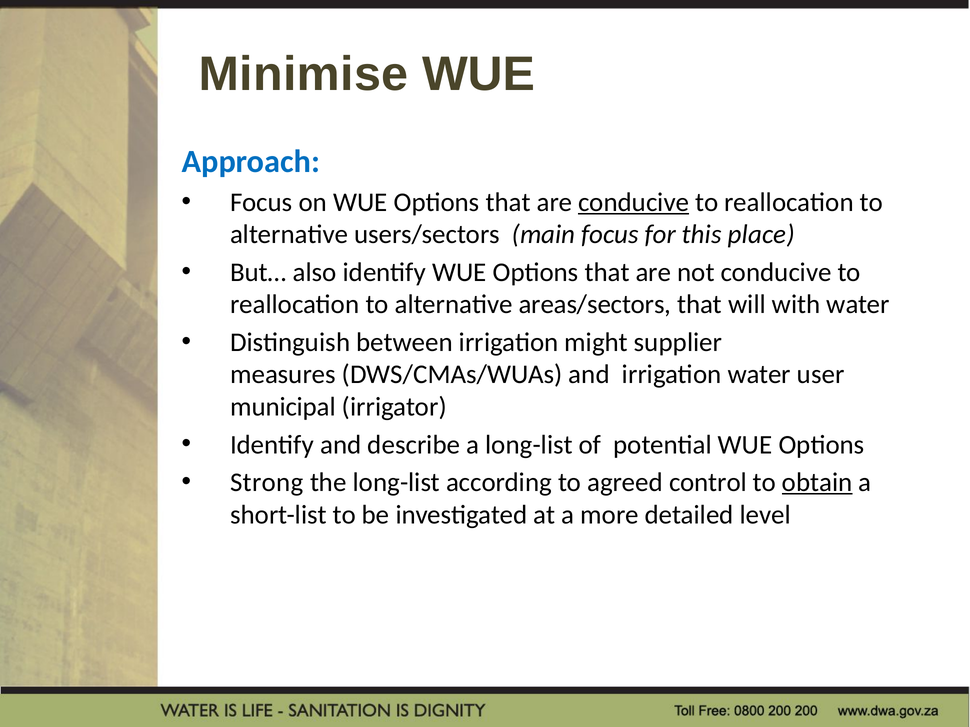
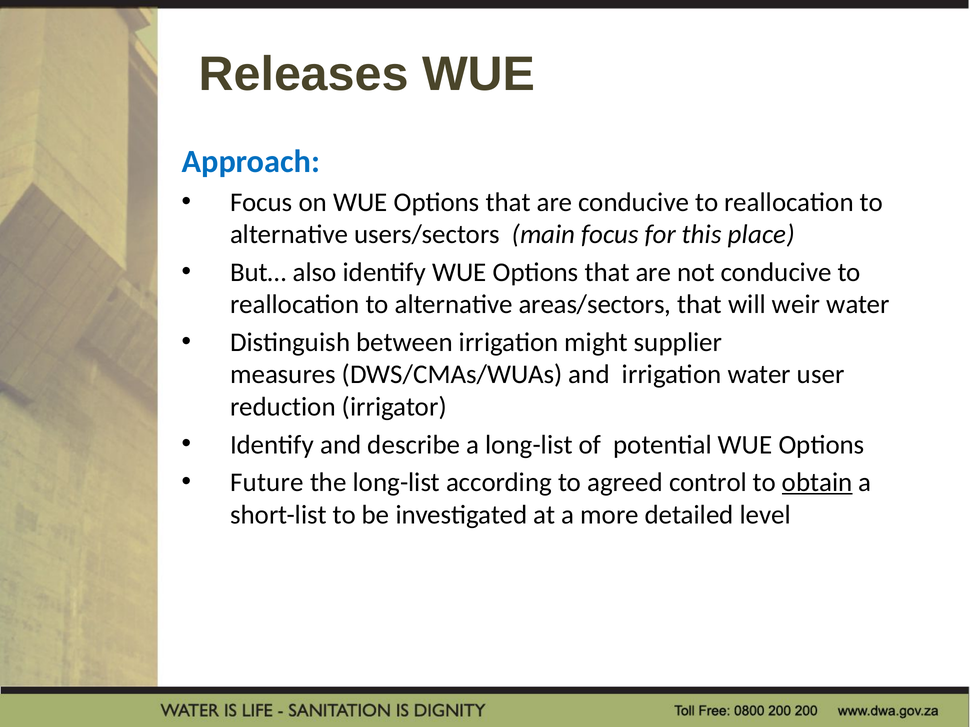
Minimise: Minimise -> Releases
conducive at (634, 202) underline: present -> none
with: with -> weir
municipal: municipal -> reduction
Strong: Strong -> Future
